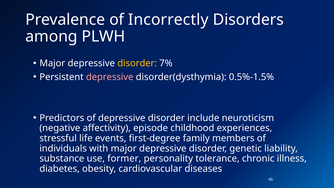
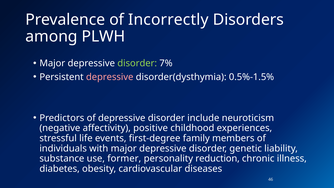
disorder at (137, 63) colour: yellow -> light green
episode: episode -> positive
tolerance: tolerance -> reduction
